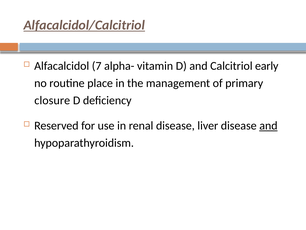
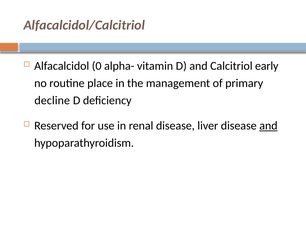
Alfacalcidol/Calcitriol underline: present -> none
7: 7 -> 0
closure: closure -> decline
